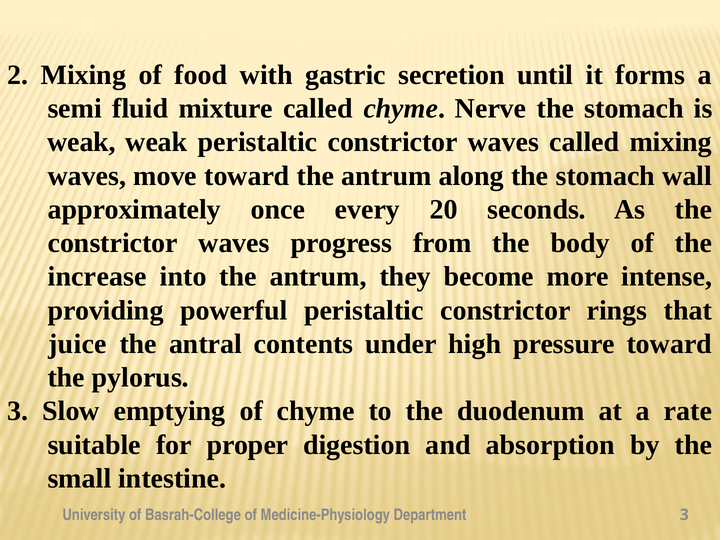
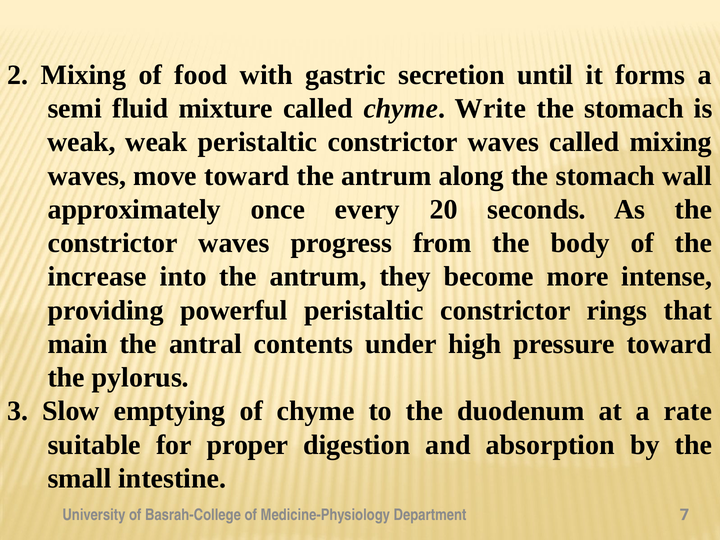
Nerve: Nerve -> Write
juice: juice -> main
Department 3: 3 -> 7
